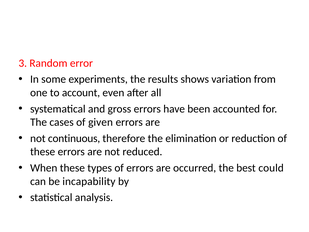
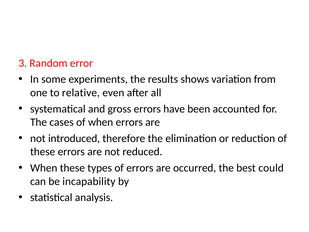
account: account -> relative
of given: given -> when
continuous: continuous -> introduced
